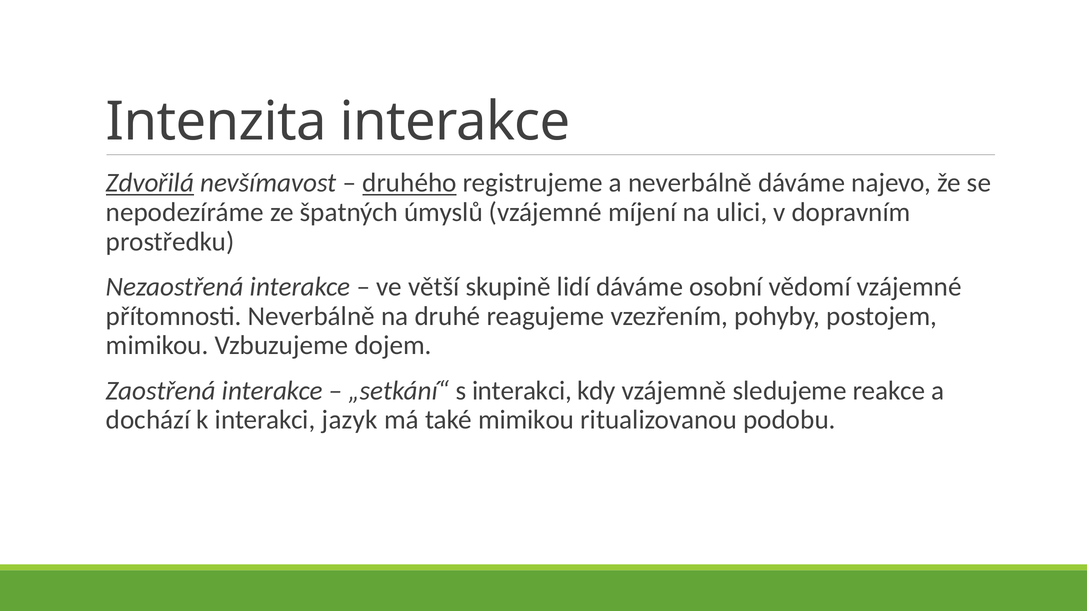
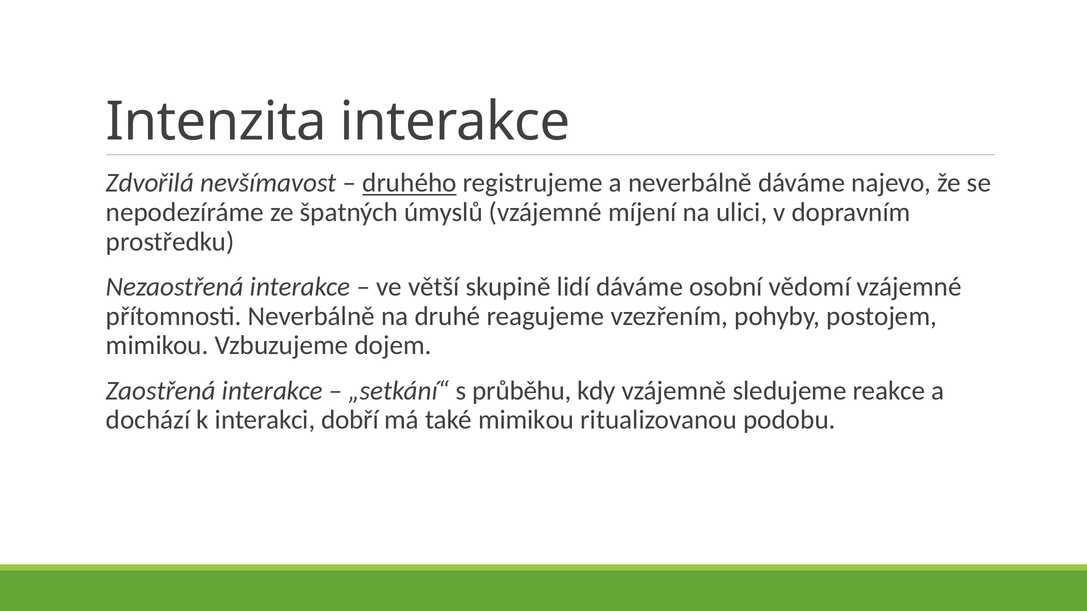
Zdvořilá underline: present -> none
s interakci: interakci -> průběhu
jazyk: jazyk -> dobří
